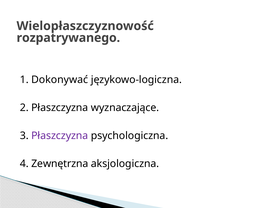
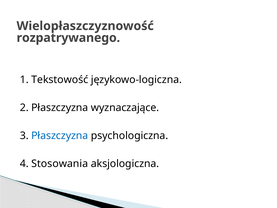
Dokonywać: Dokonywać -> Tekstowość
Płaszczyzna at (60, 136) colour: purple -> blue
Zewnętrzna: Zewnętrzna -> Stosowania
